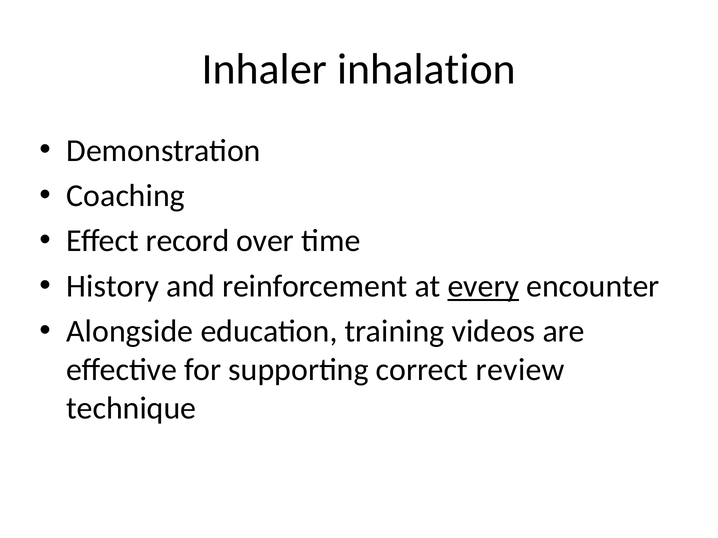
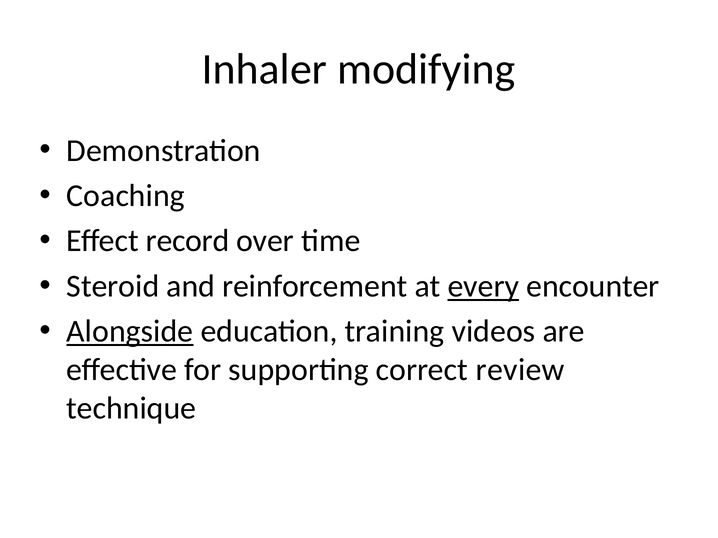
inhalation: inhalation -> modifying
History: History -> Steroid
Alongside underline: none -> present
